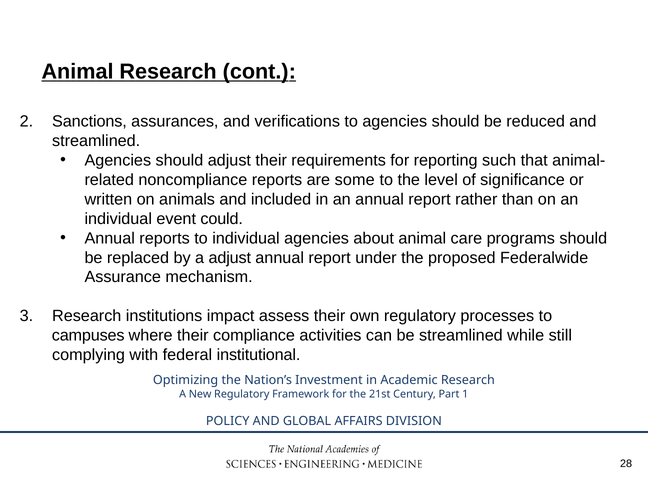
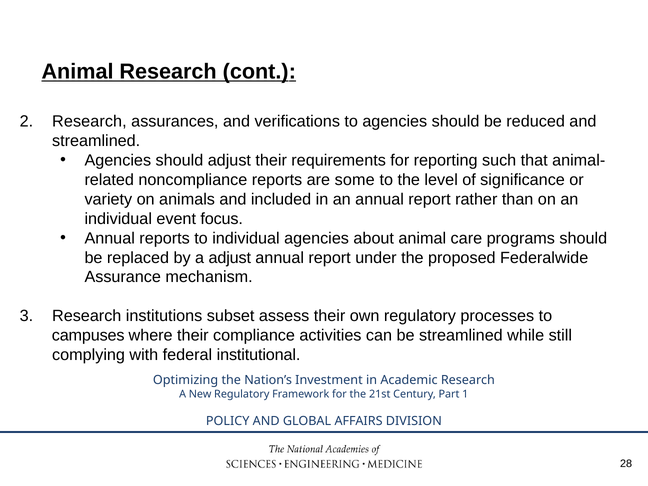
Sanctions at (89, 122): Sanctions -> Research
written: written -> variety
could: could -> focus
impact: impact -> subset
